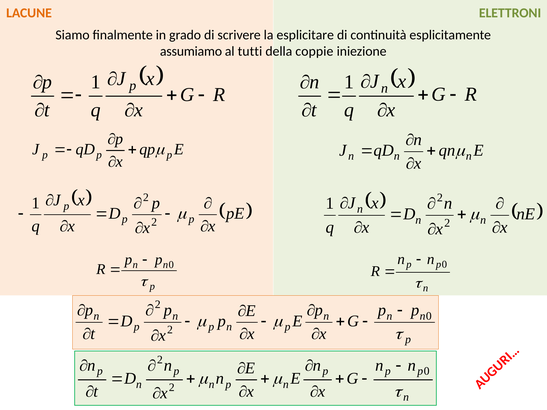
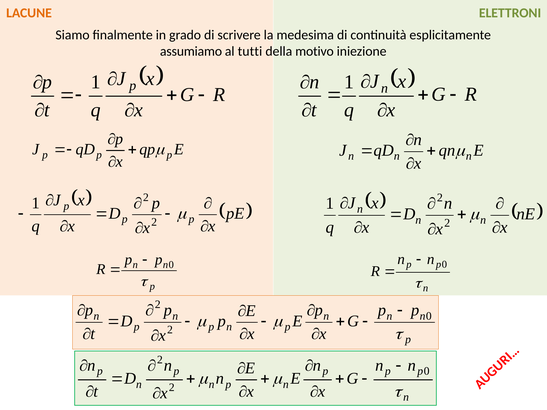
esplicitare: esplicitare -> medesima
coppie: coppie -> motivo
